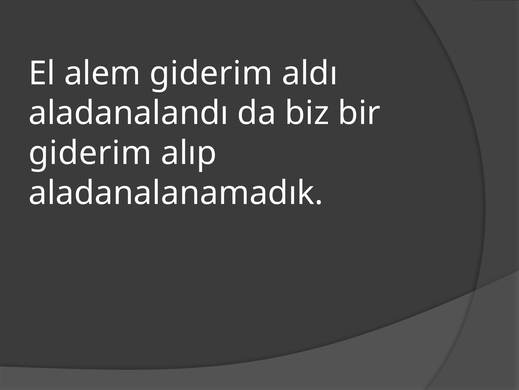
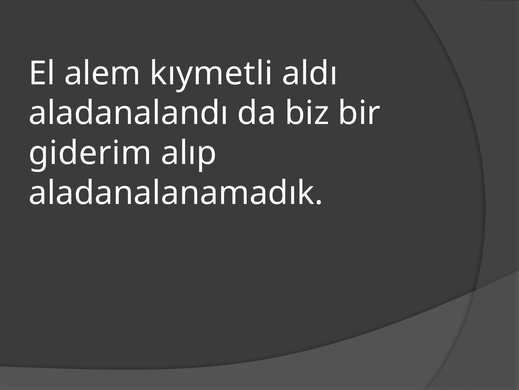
alem giderim: giderim -> kıymetli
